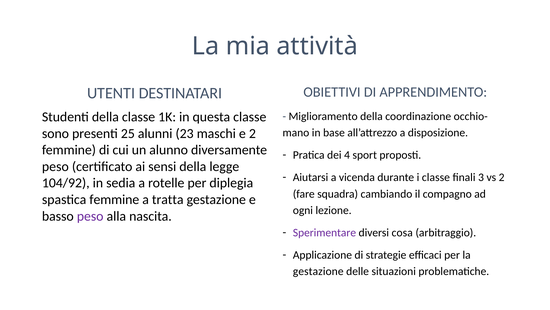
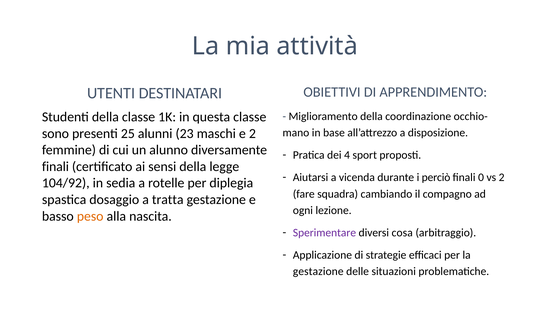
peso at (55, 166): peso -> finali
i classe: classe -> perciò
3: 3 -> 0
spastica femmine: femmine -> dosaggio
peso at (90, 216) colour: purple -> orange
